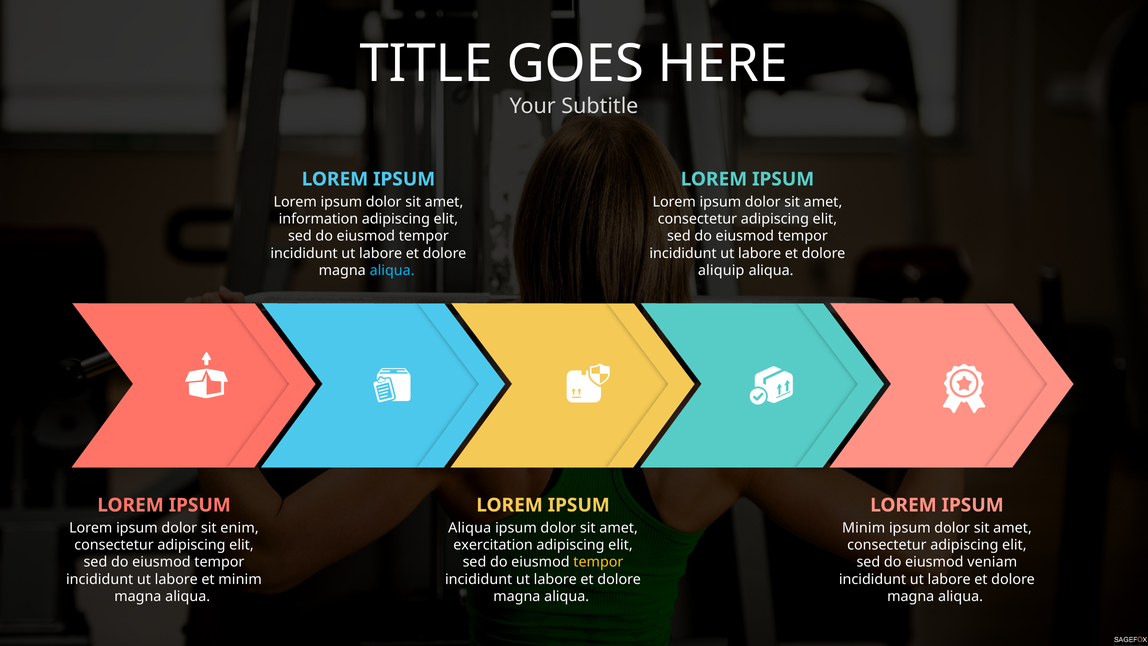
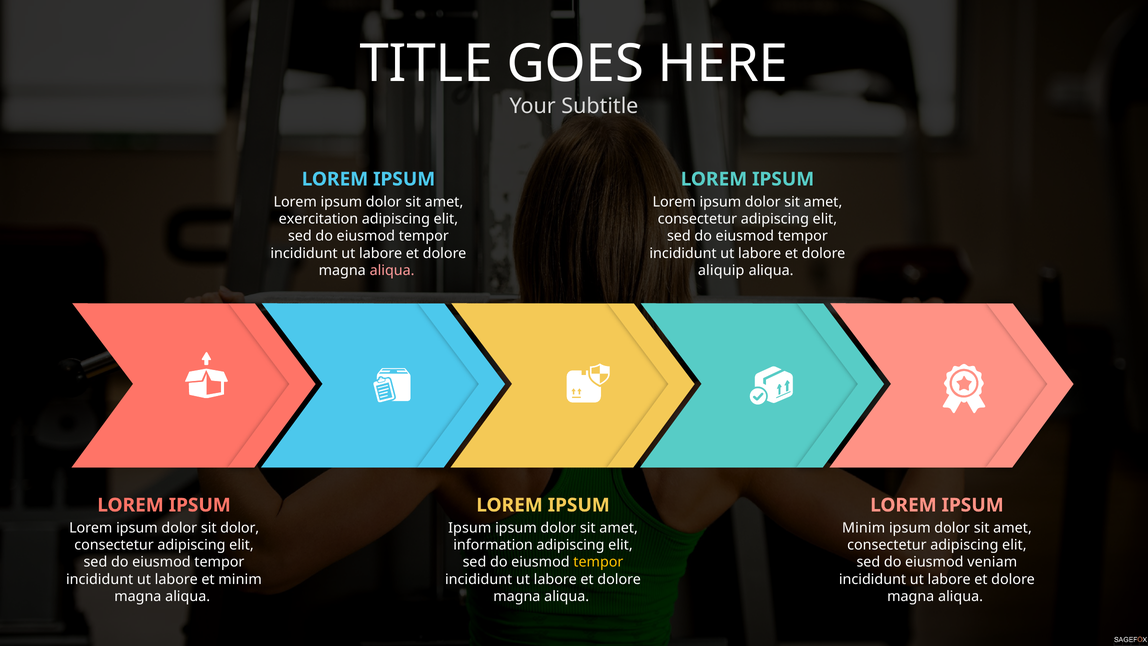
information: information -> exercitation
aliqua at (392, 271) colour: light blue -> pink
sit enim: enim -> dolor
Aliqua at (470, 528): Aliqua -> Ipsum
exercitation: exercitation -> information
